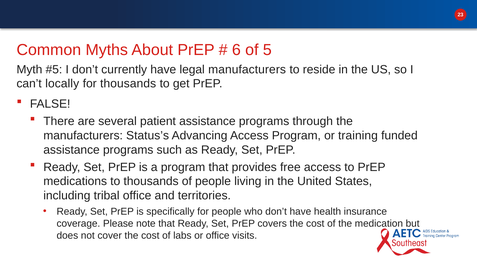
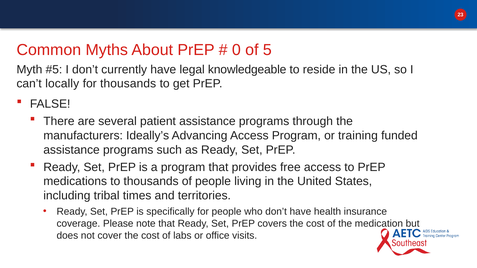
6: 6 -> 0
legal manufacturers: manufacturers -> knowledgeable
Status’s: Status’s -> Ideally’s
tribal office: office -> times
